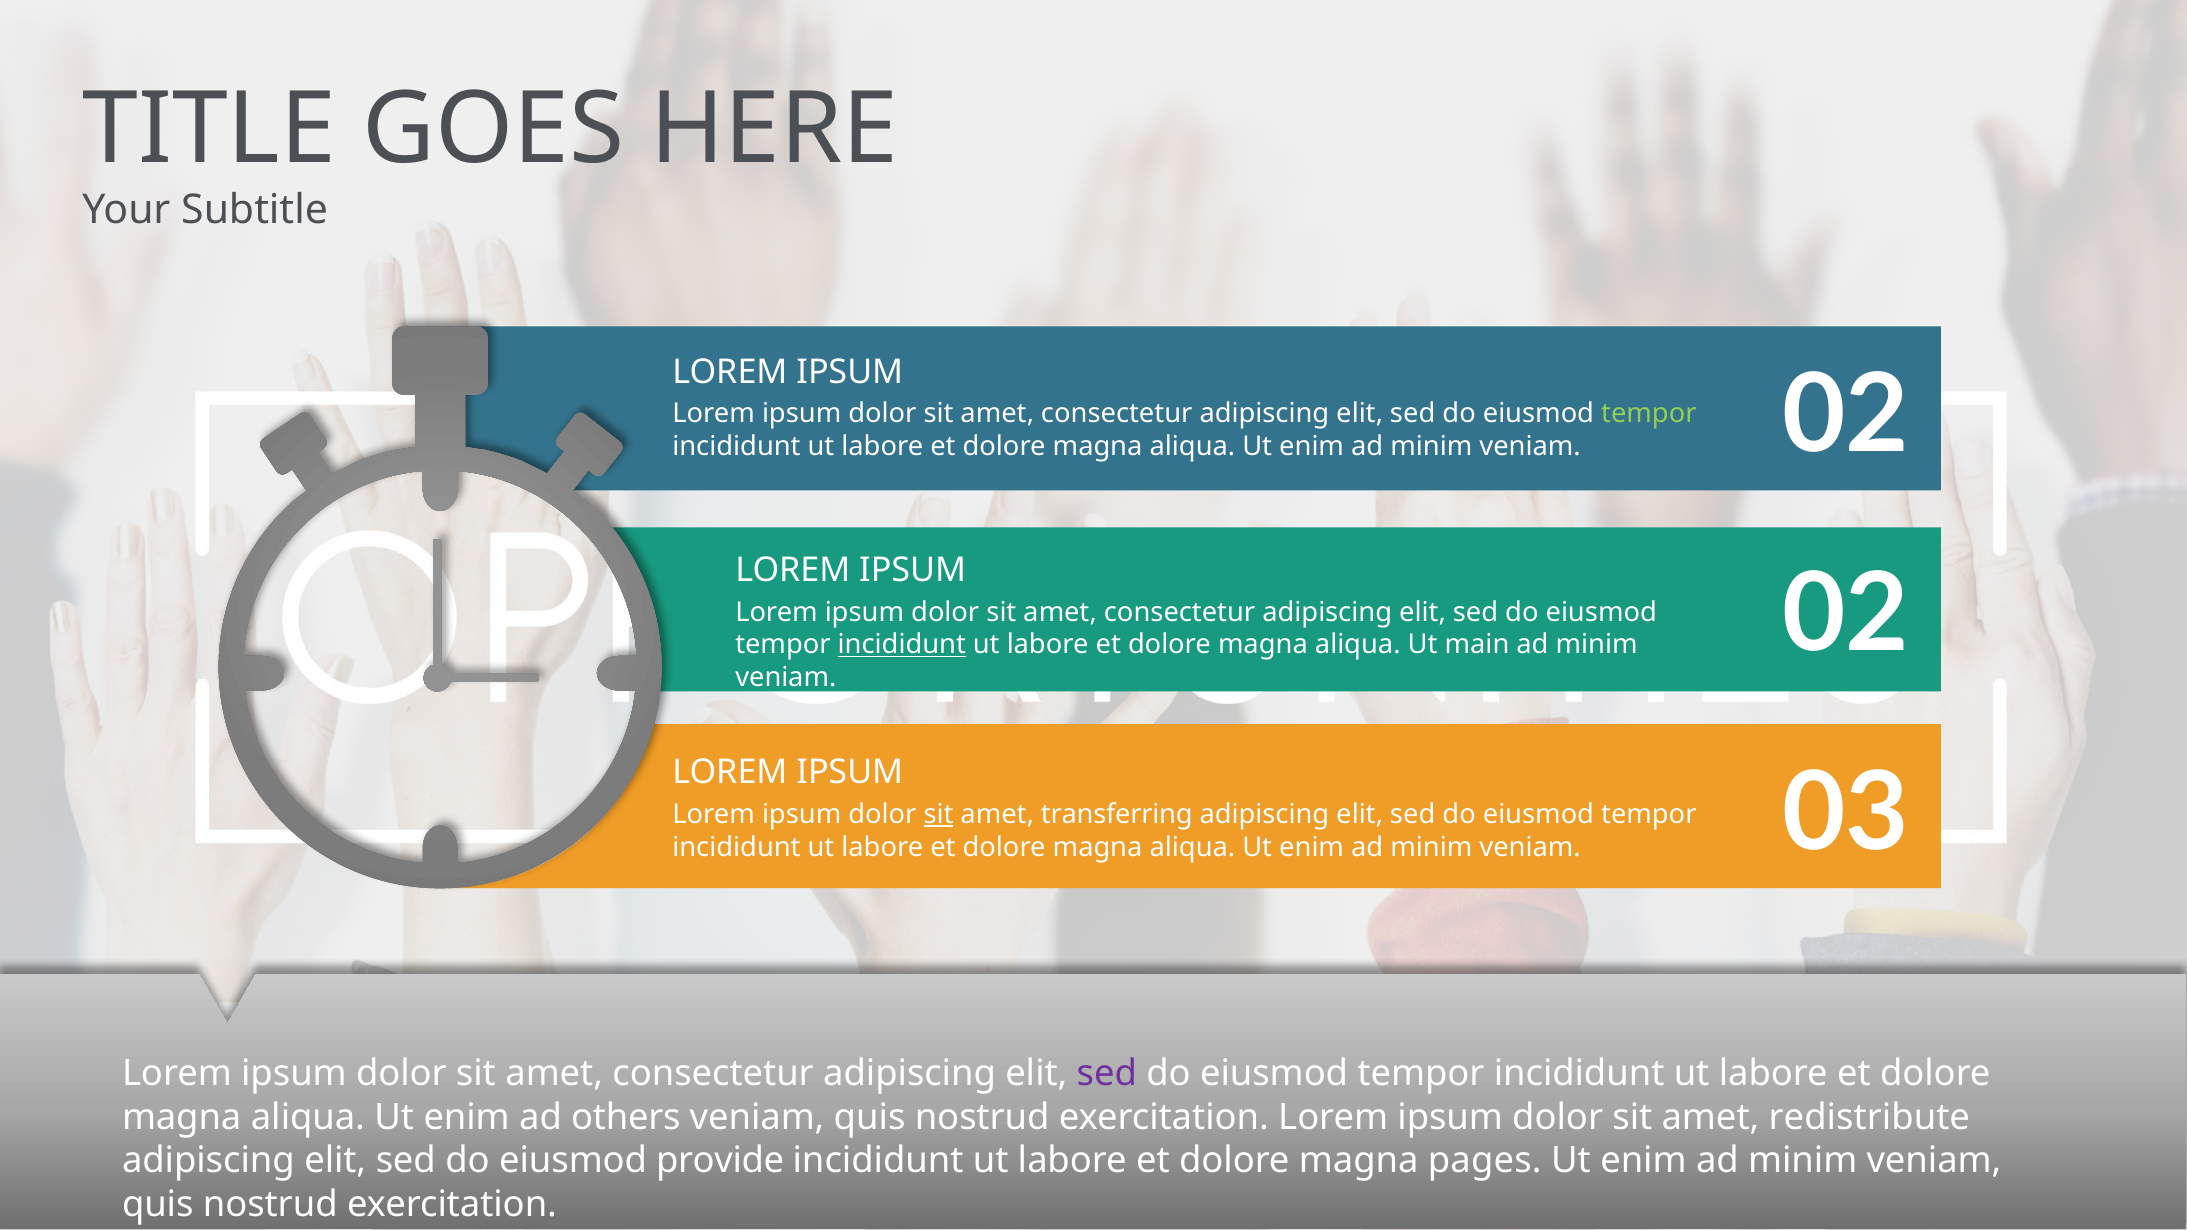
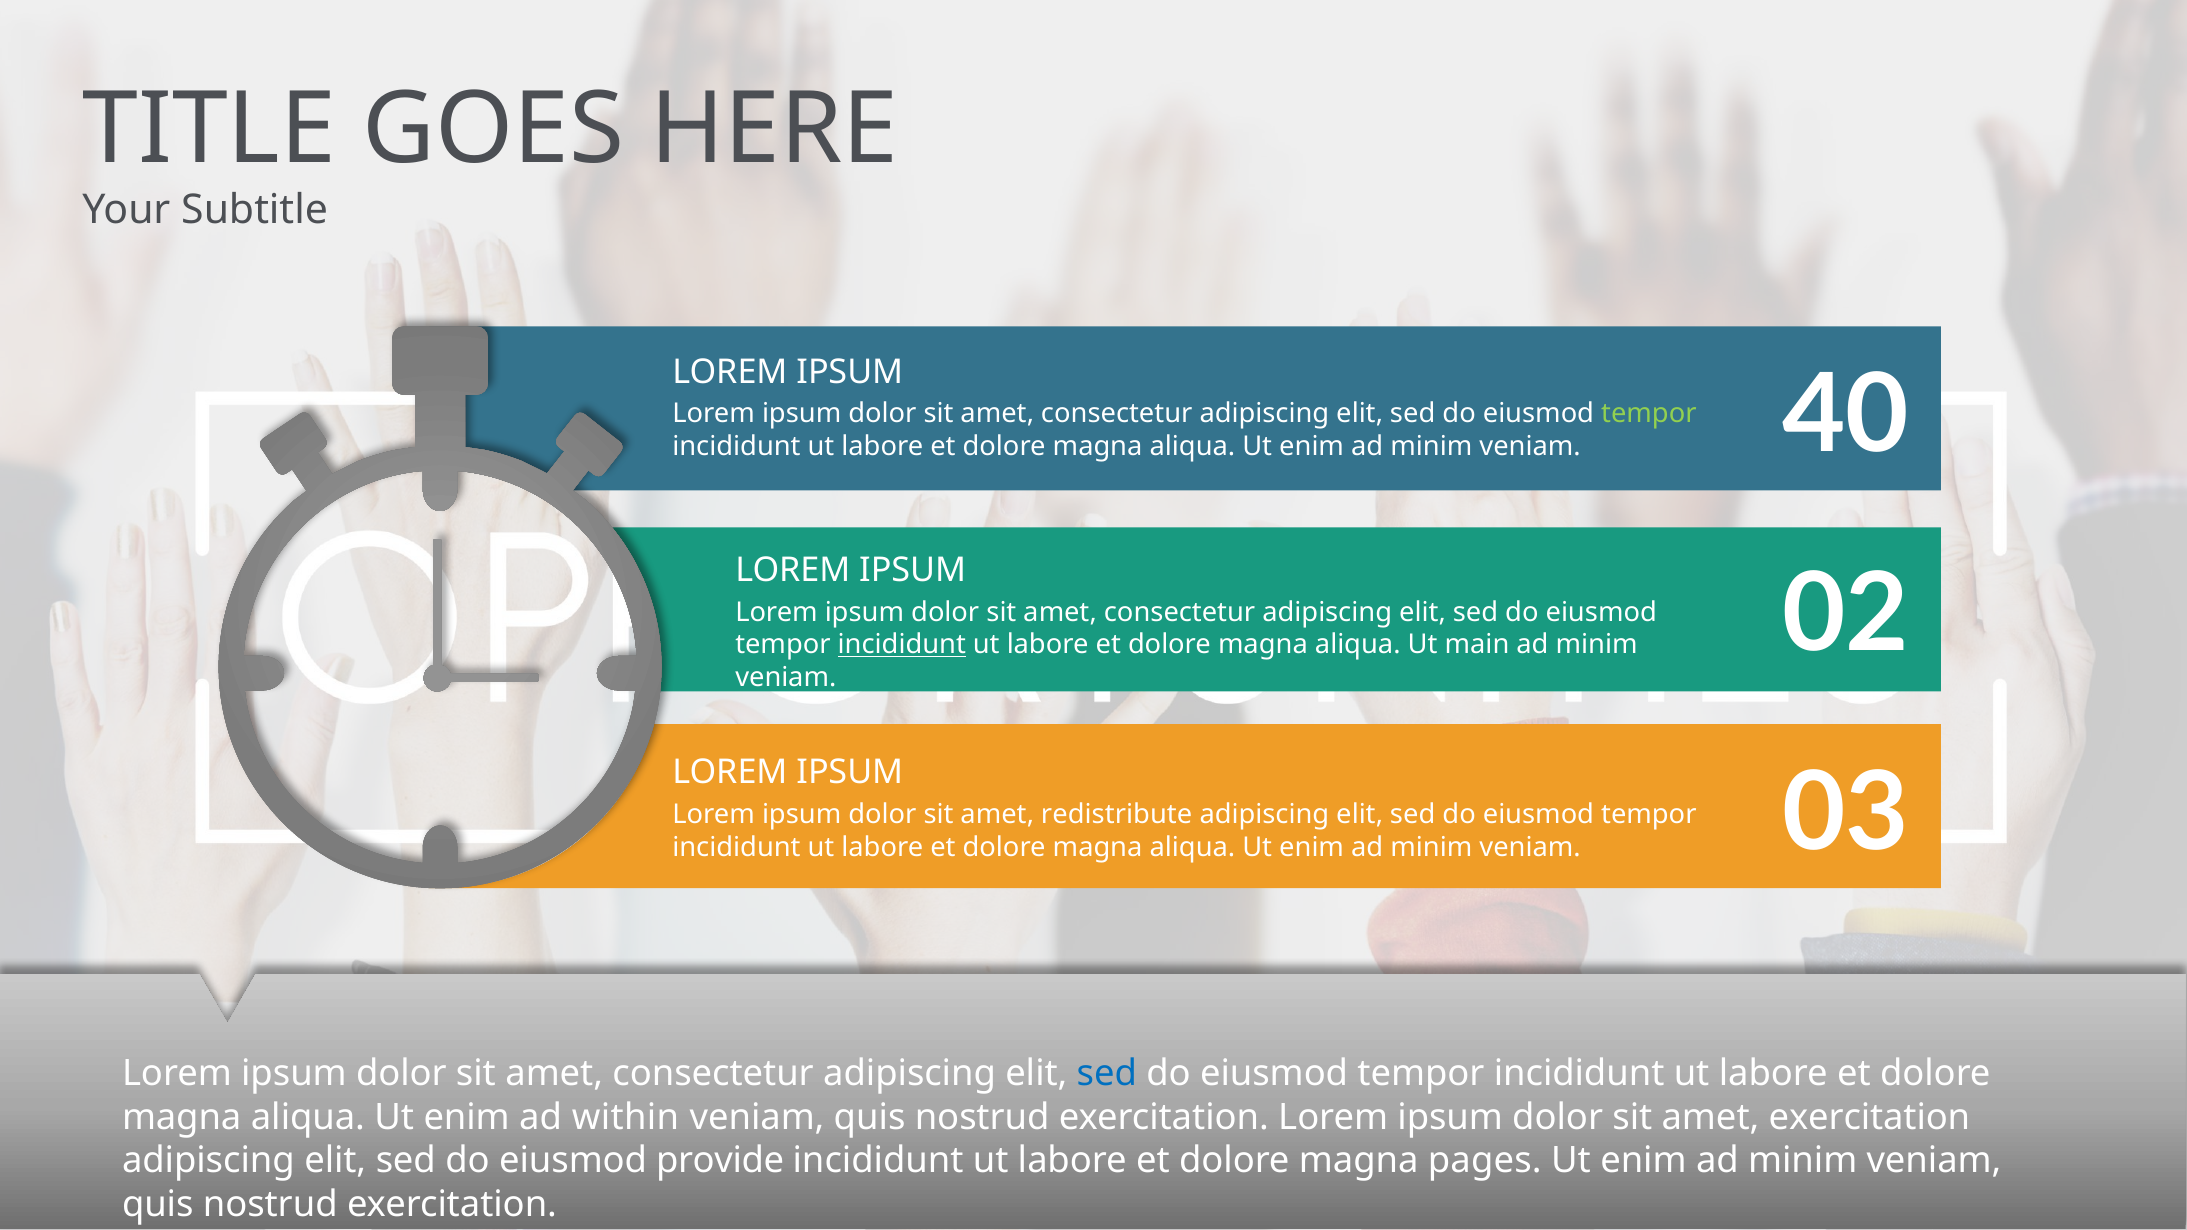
veniam 02: 02 -> 40
sit at (939, 815) underline: present -> none
transferring: transferring -> redistribute
sed at (1107, 1074) colour: purple -> blue
others: others -> within
amet redistribute: redistribute -> exercitation
